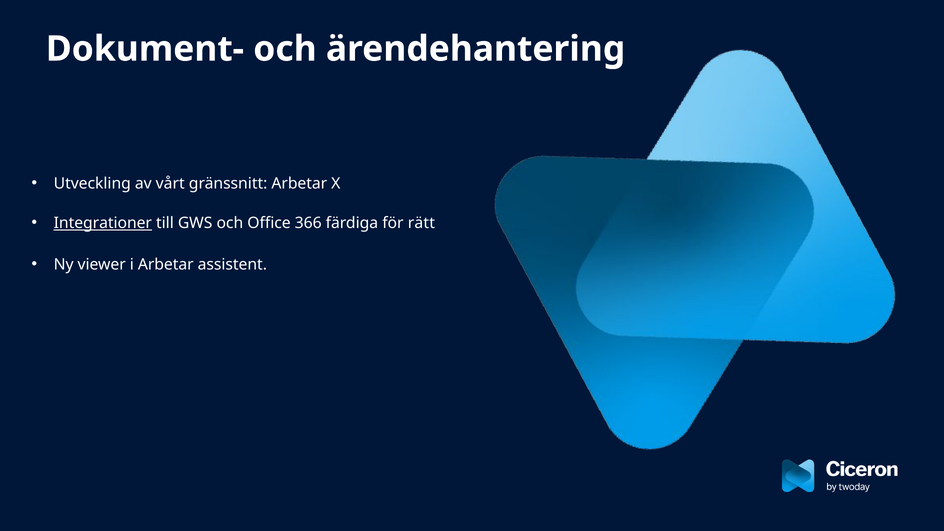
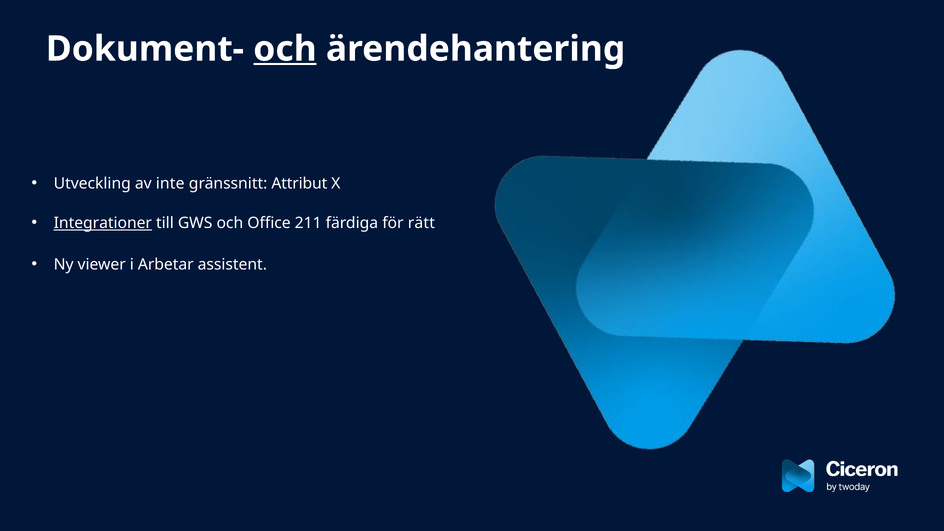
och at (285, 49) underline: none -> present
vårt: vårt -> inte
gränssnitt Arbetar: Arbetar -> Attribut
366: 366 -> 211
